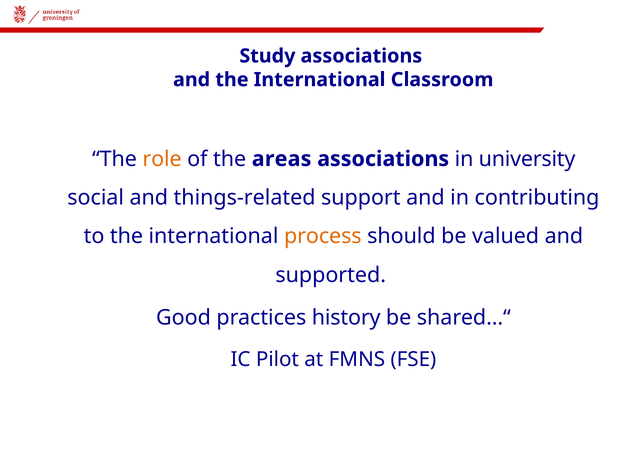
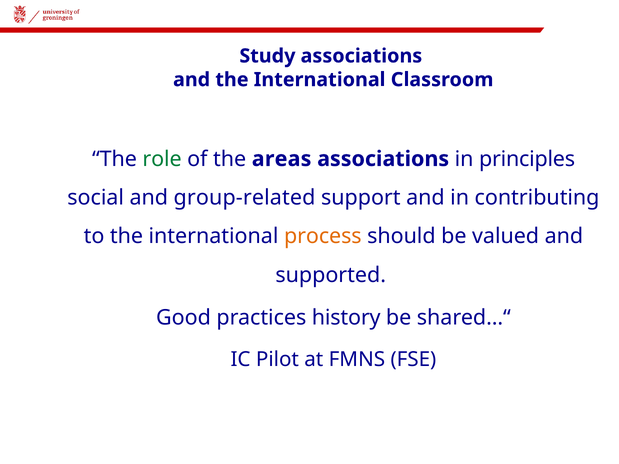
role colour: orange -> green
university: university -> principles
things-related: things-related -> group-related
